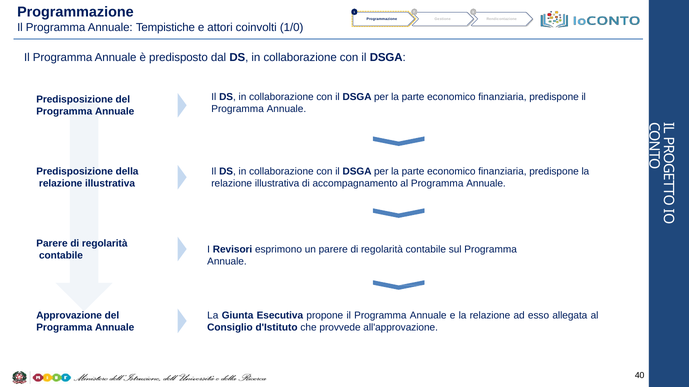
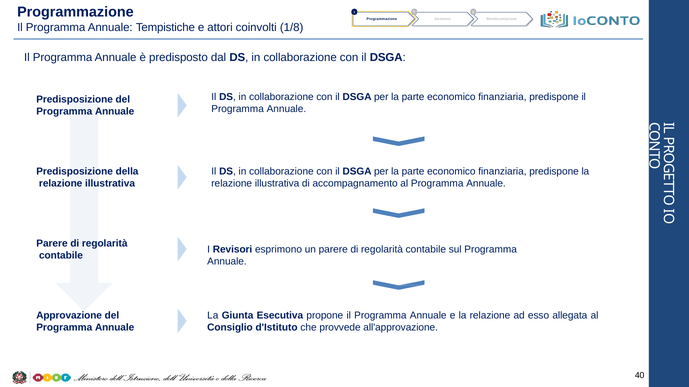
1/0: 1/0 -> 1/8
